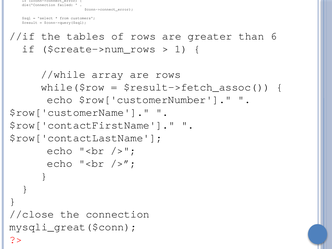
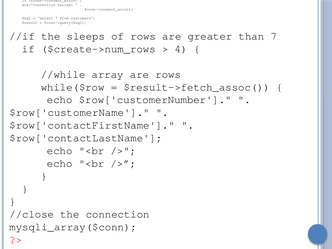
tables: tables -> sleeps
6: 6 -> 7
1: 1 -> 4
mysqli_great($conn: mysqli_great($conn -> mysqli_array($conn
